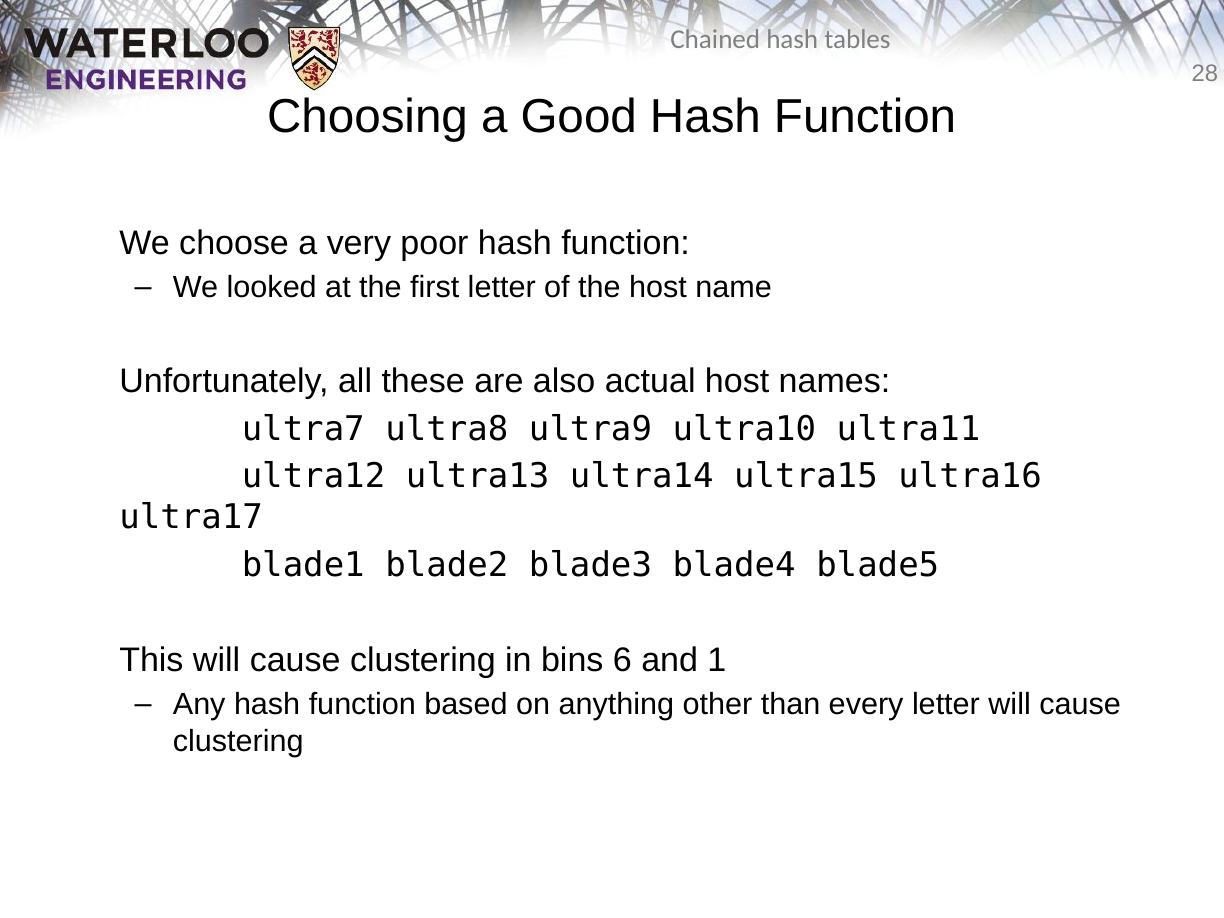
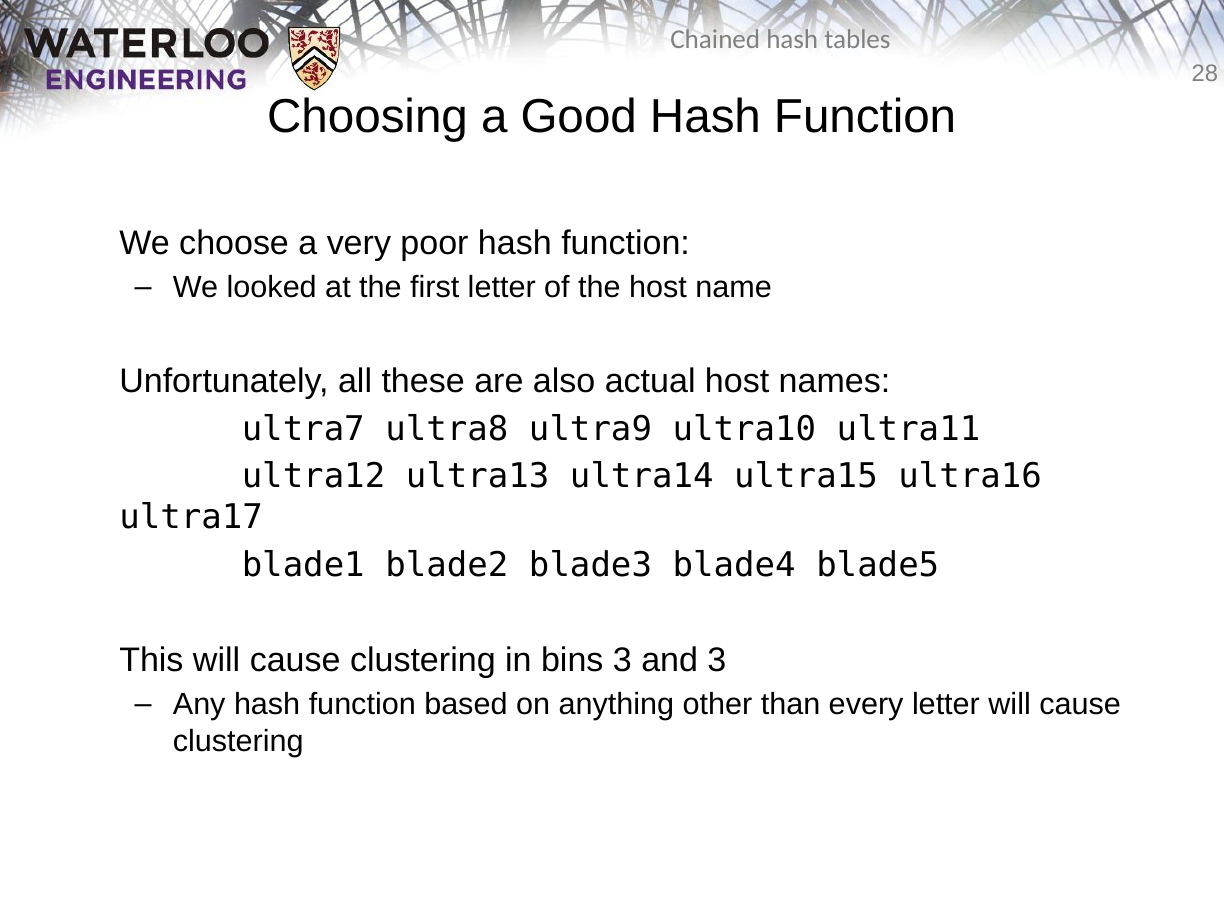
bins 6: 6 -> 3
and 1: 1 -> 3
